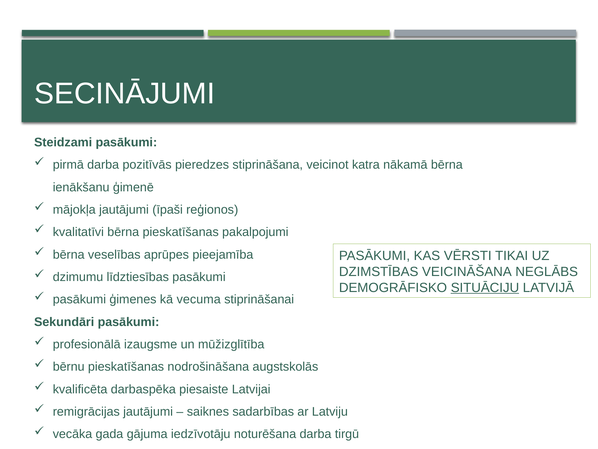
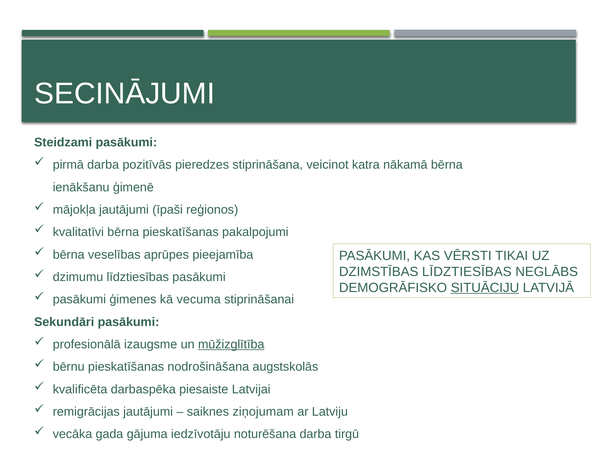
DZIMSTĪBAS VEICINĀŠANA: VEICINĀŠANA -> LĪDZTIESĪBAS
mūžizglītība underline: none -> present
sadarbības: sadarbības -> ziņojumam
